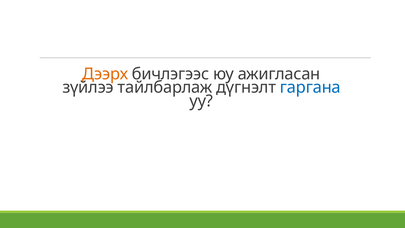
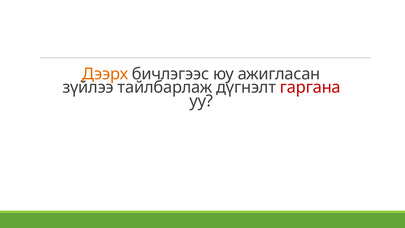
гаргана colour: blue -> red
